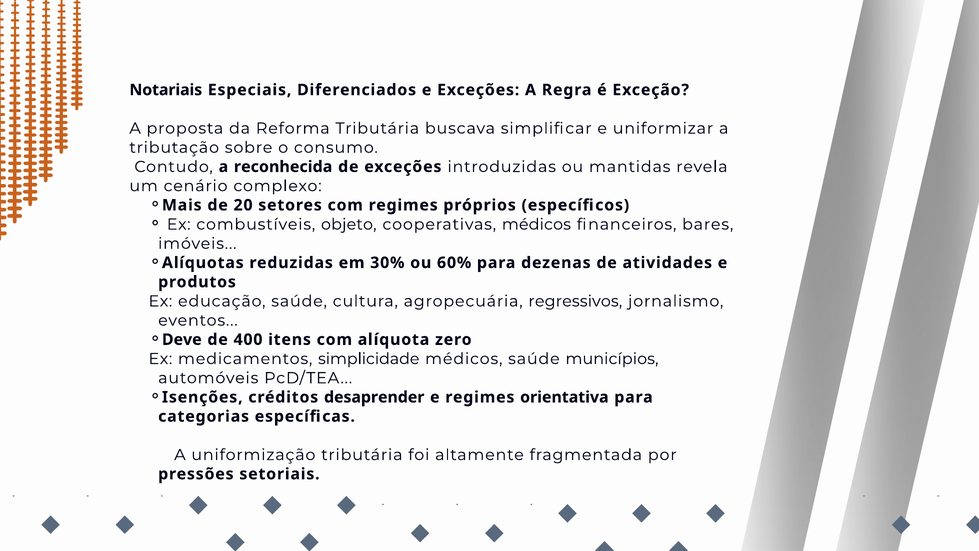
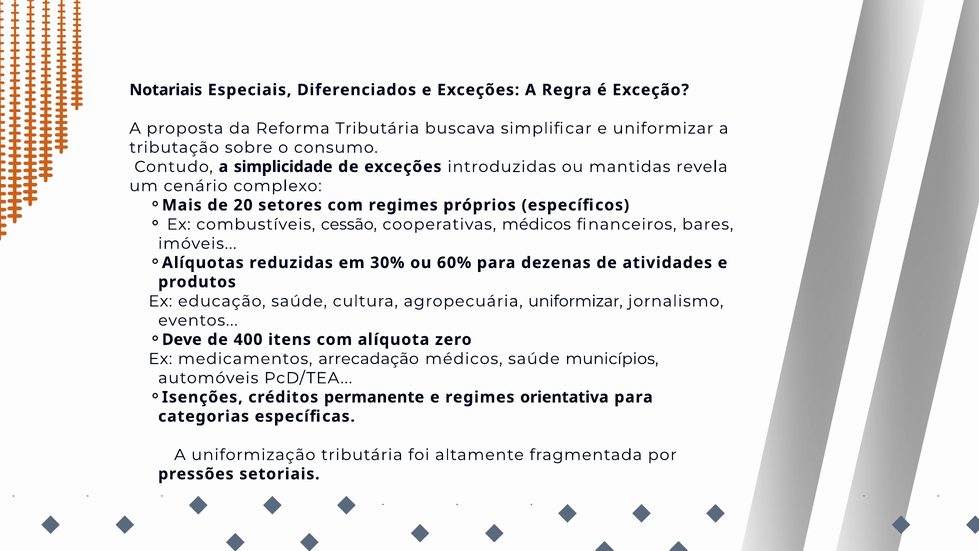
reconhecida: reconhecida -> simplicidade
objeto: objeto -> cessão
agropecuária regressivos: regressivos -> uniformizar
simplicidade: simplicidade -> arrecadação
desaprender: desaprender -> permanente
